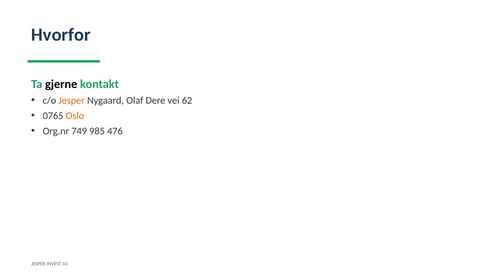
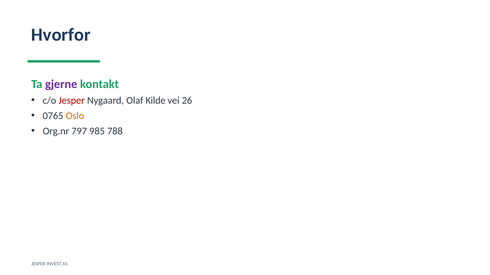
gjerne colour: black -> purple
Jesper at (72, 101) colour: orange -> red
Dere: Dere -> Kilde
62: 62 -> 26
749: 749 -> 797
476: 476 -> 788
